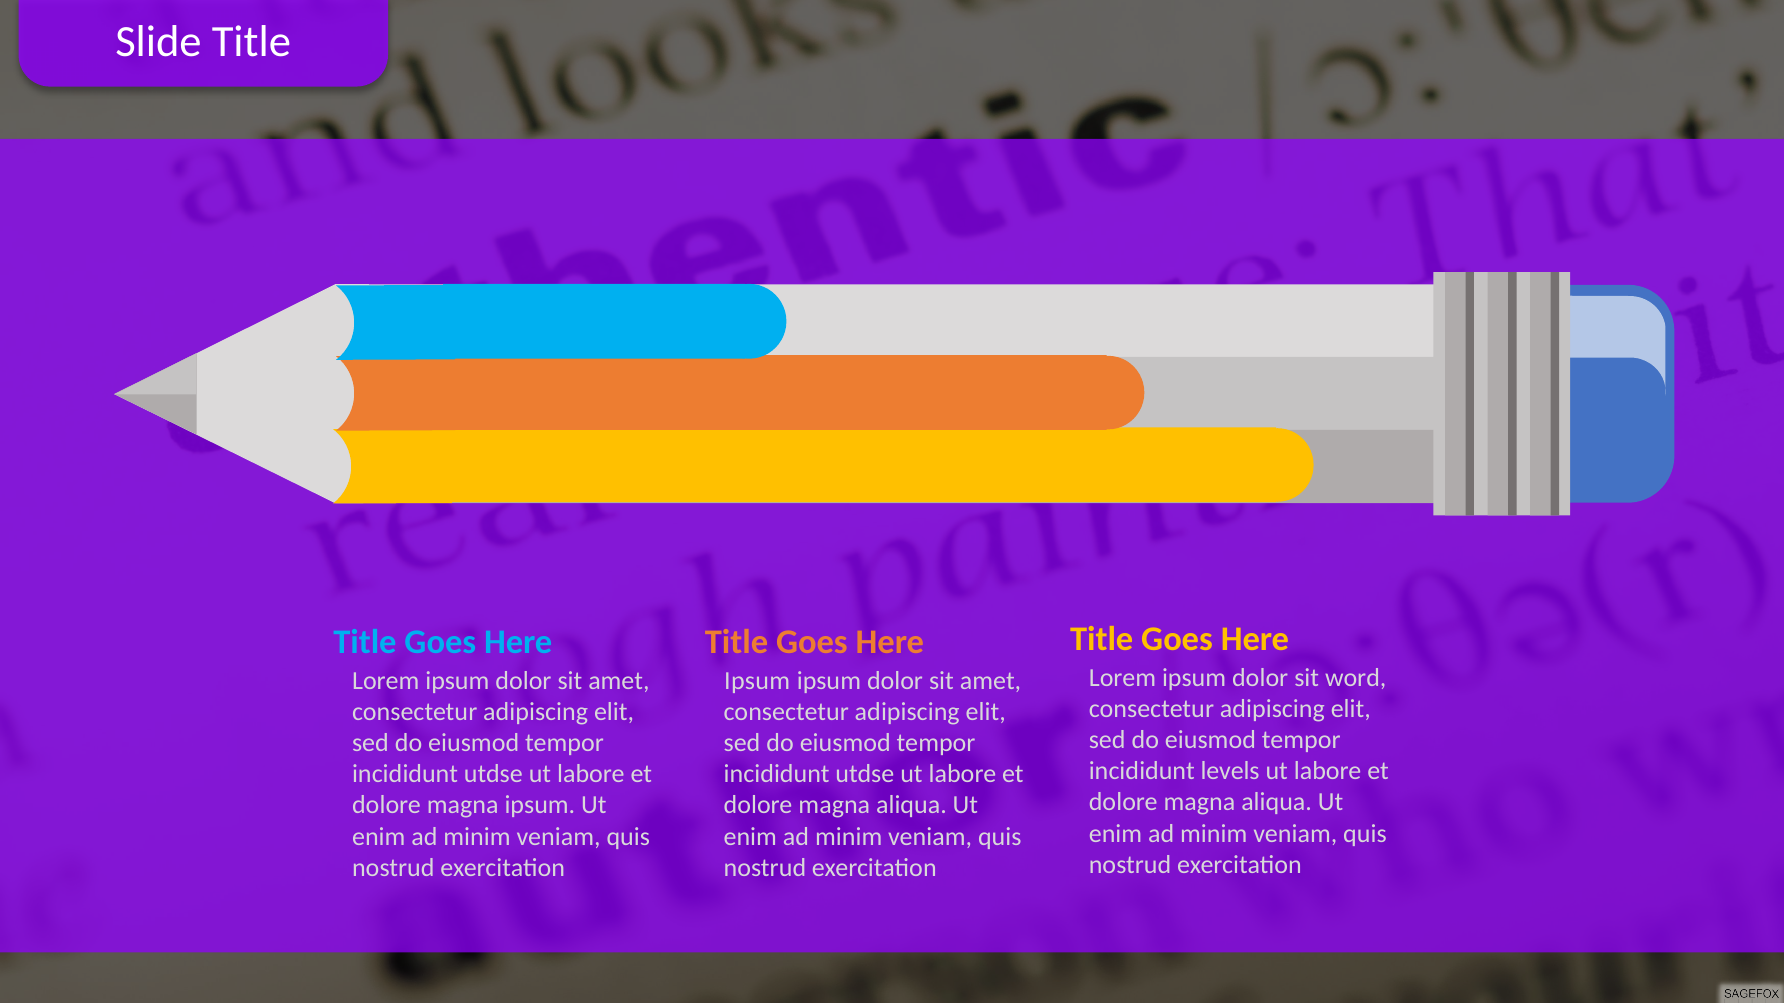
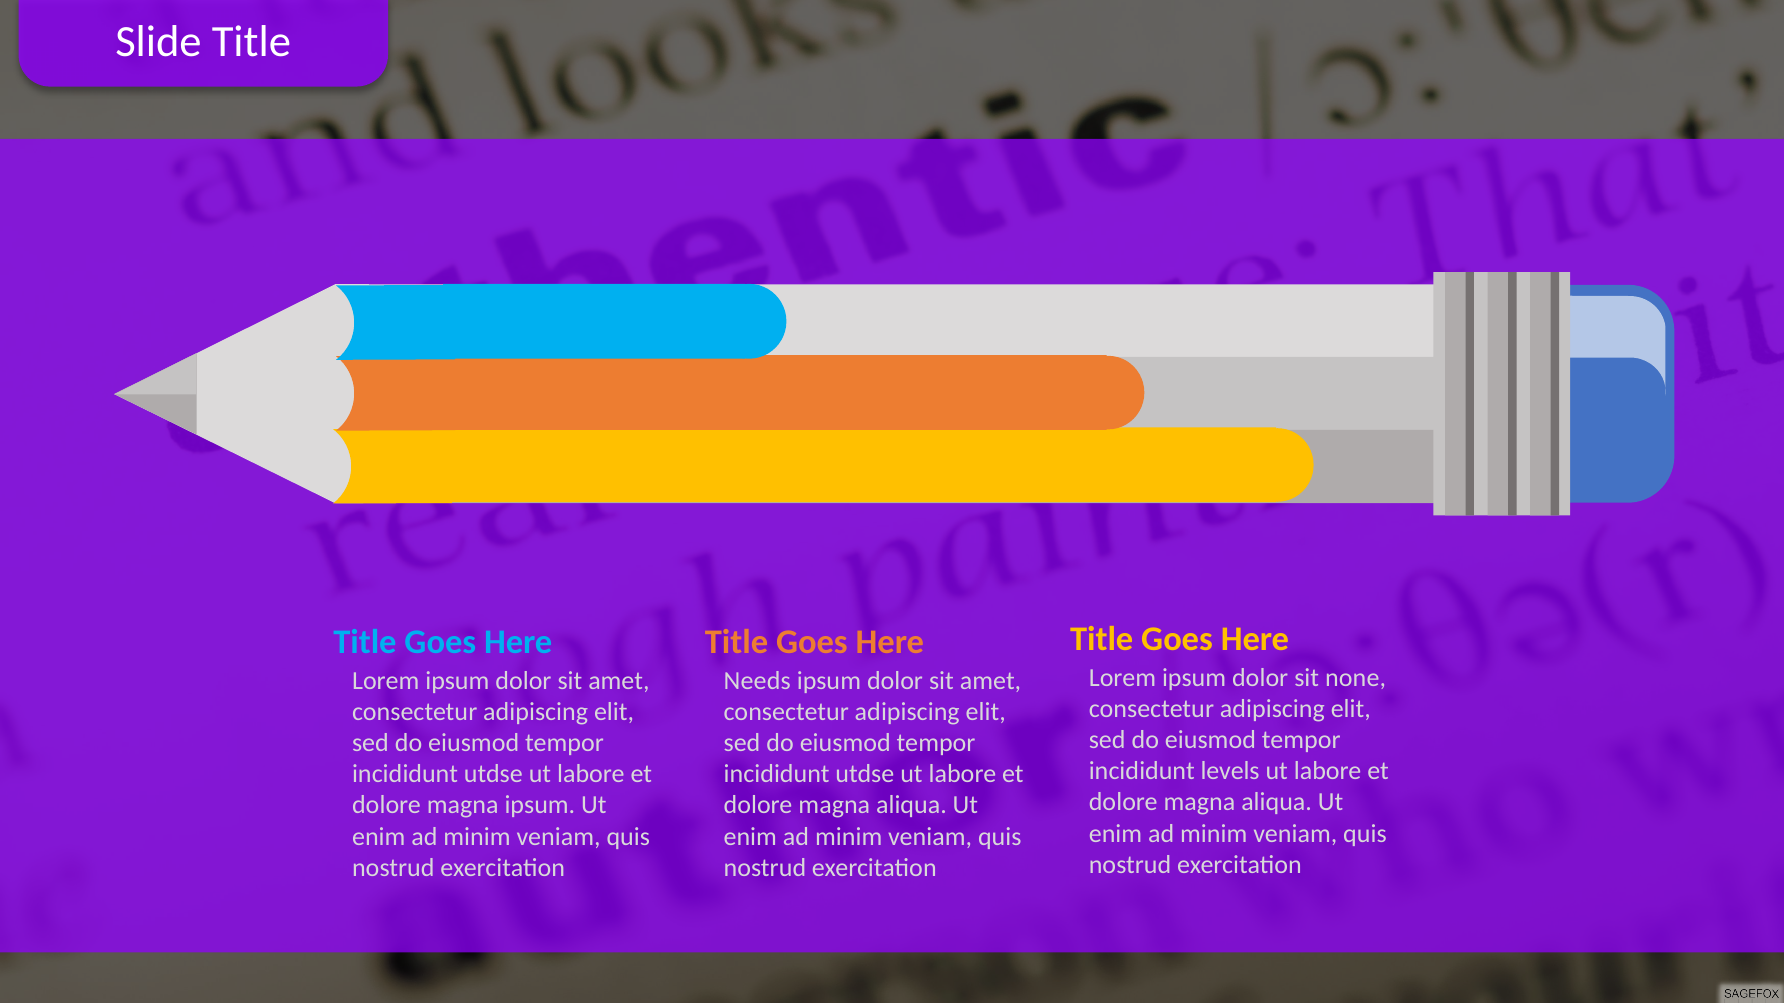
word: word -> none
Ipsum at (757, 681): Ipsum -> Needs
